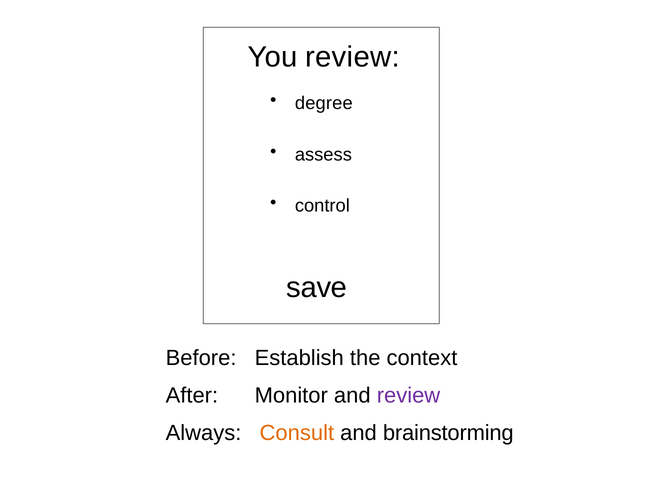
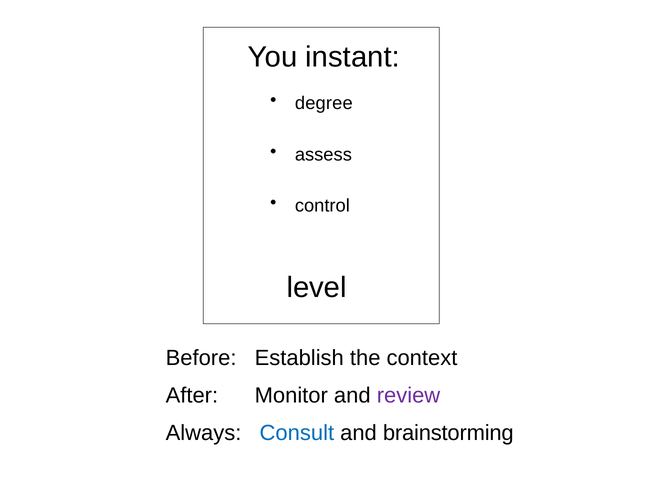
You review: review -> instant
save: save -> level
Consult colour: orange -> blue
